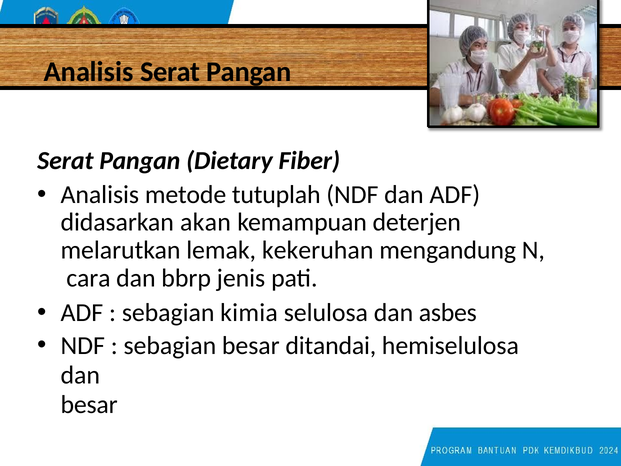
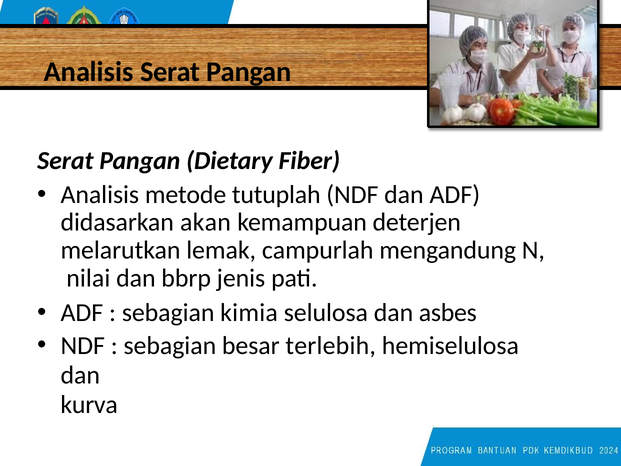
kekeruhan: kekeruhan -> campurlah
cara: cara -> nilai
ditandai: ditandai -> terlebih
besar at (89, 404): besar -> kurva
